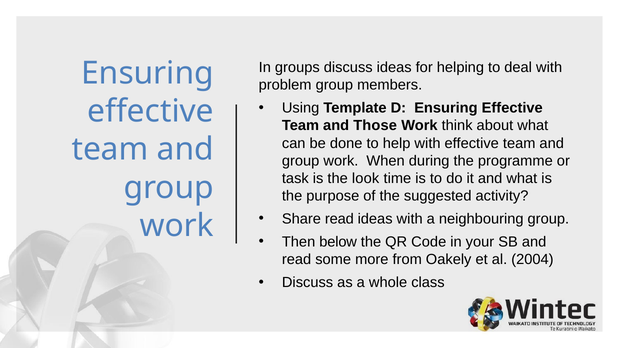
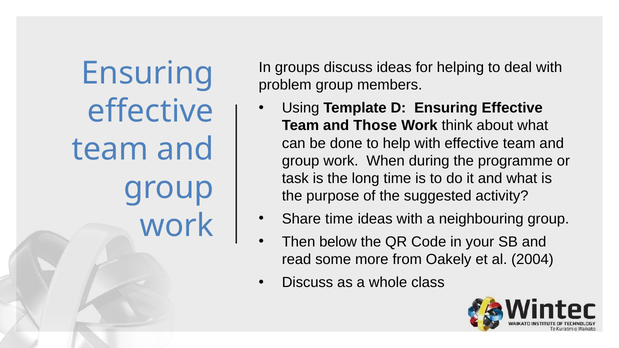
look: look -> long
Share read: read -> time
